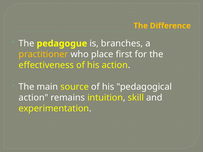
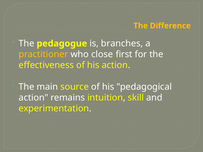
place: place -> close
